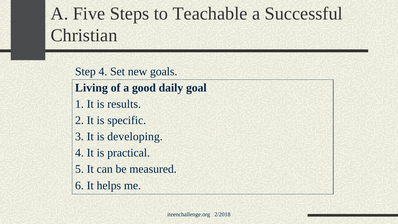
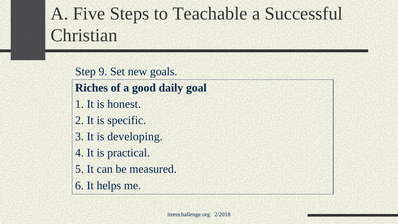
Step 4: 4 -> 9
Living: Living -> Riches
results: results -> honest
